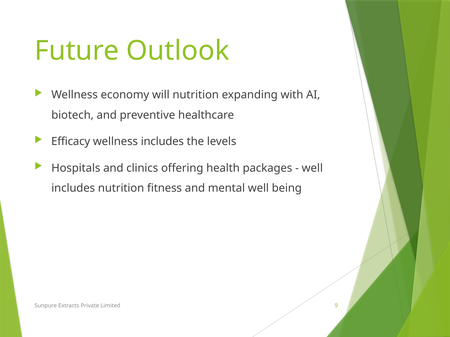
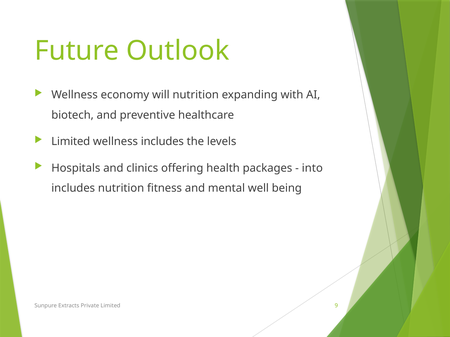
Efficacy at (71, 142): Efficacy -> Limited
well at (312, 168): well -> into
